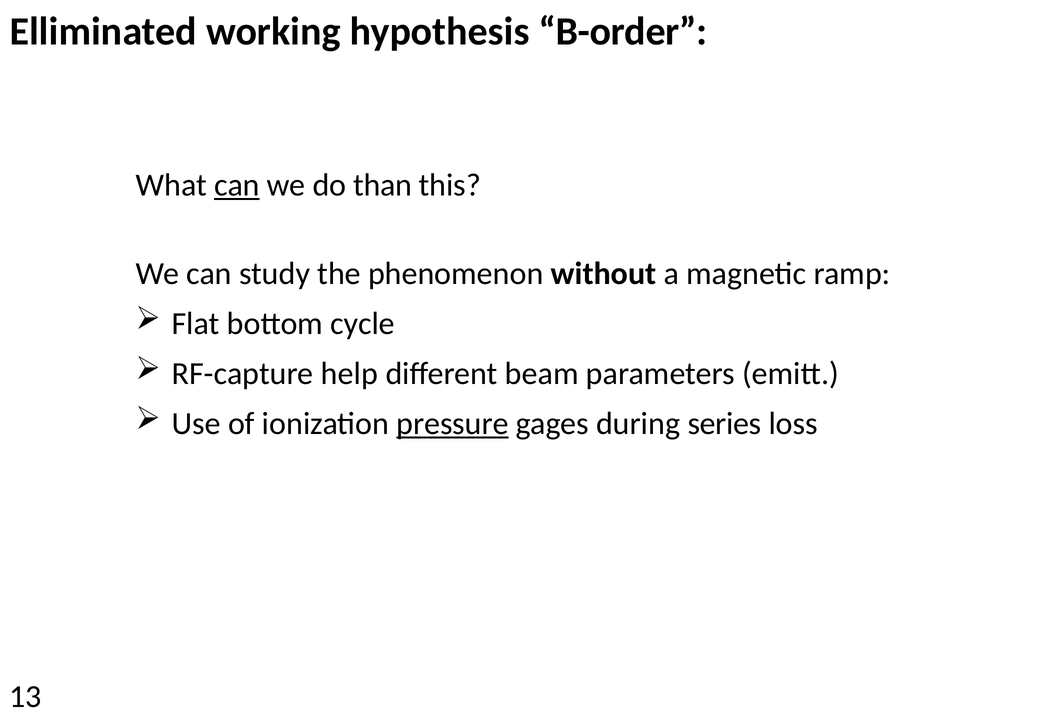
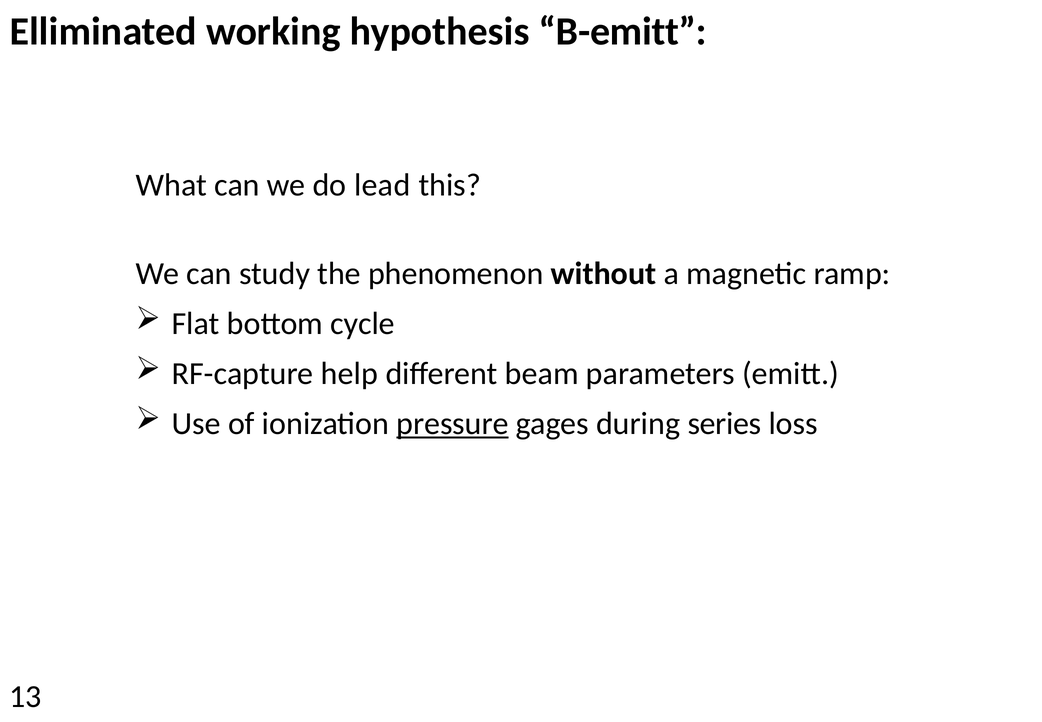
B-order: B-order -> B-emitt
can at (237, 185) underline: present -> none
than: than -> lead
